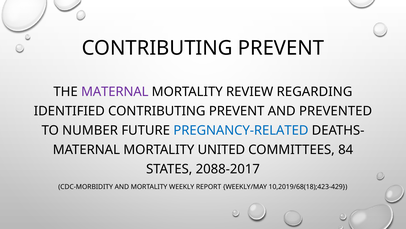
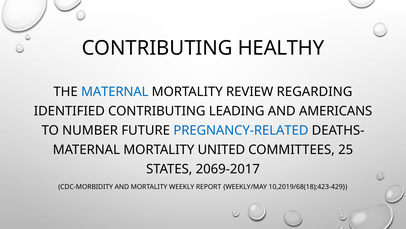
PREVENT at (281, 48): PREVENT -> HEALTHY
MATERNAL at (115, 91) colour: purple -> blue
IDENTIFIED CONTRIBUTING PREVENT: PREVENT -> LEADING
PREVENTED: PREVENTED -> AMERICANS
84: 84 -> 25
2088-2017: 2088-2017 -> 2069-2017
